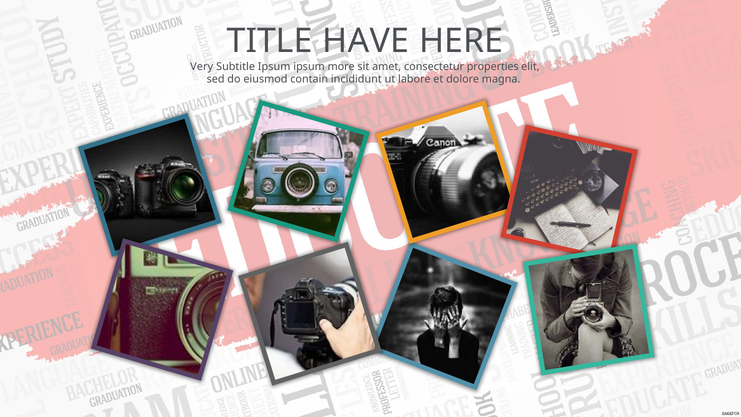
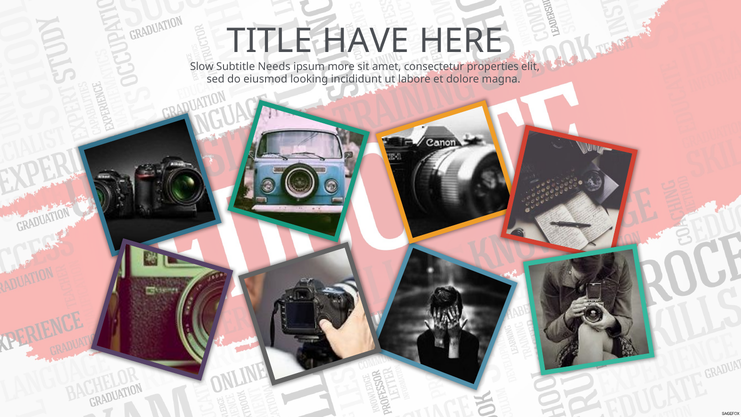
Very: Very -> Slow
Subtitle Ipsum: Ipsum -> Needs
contain: contain -> looking
